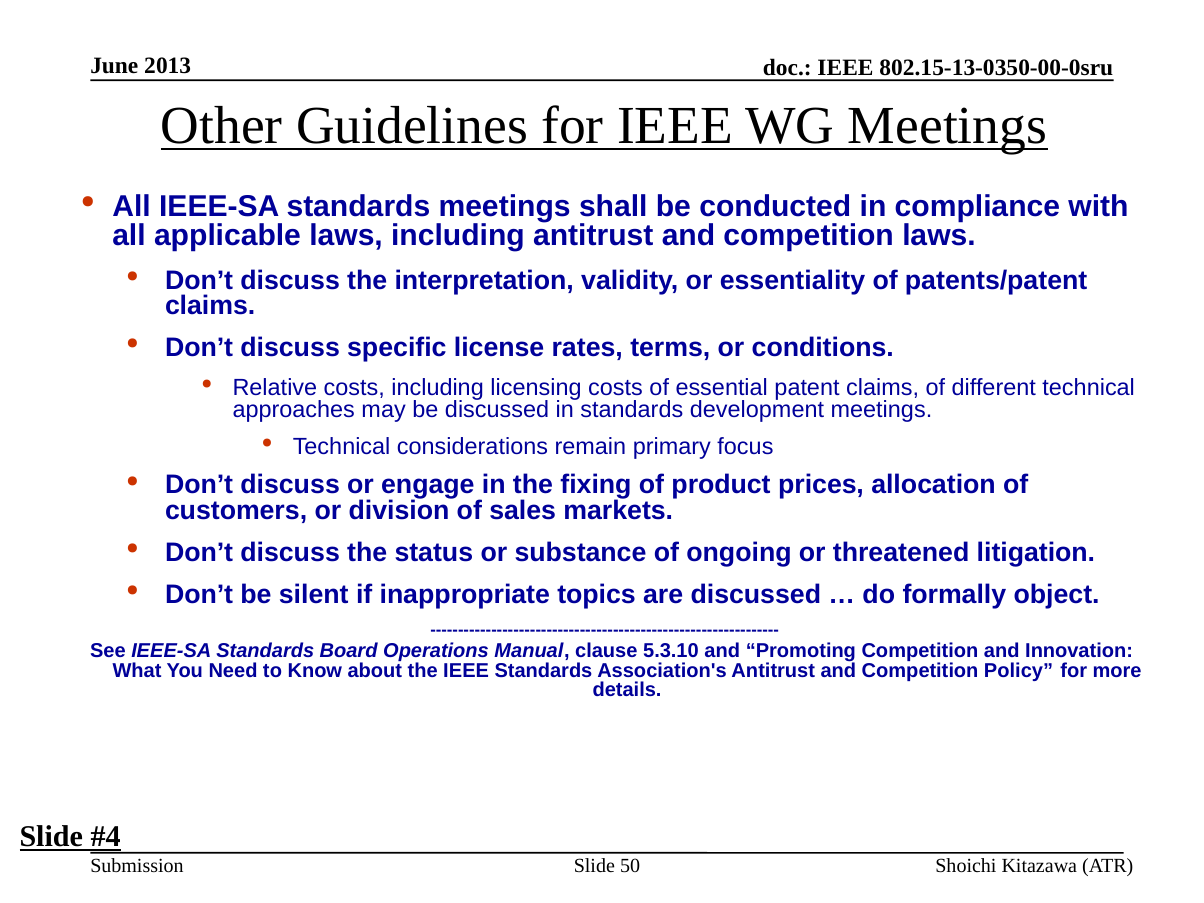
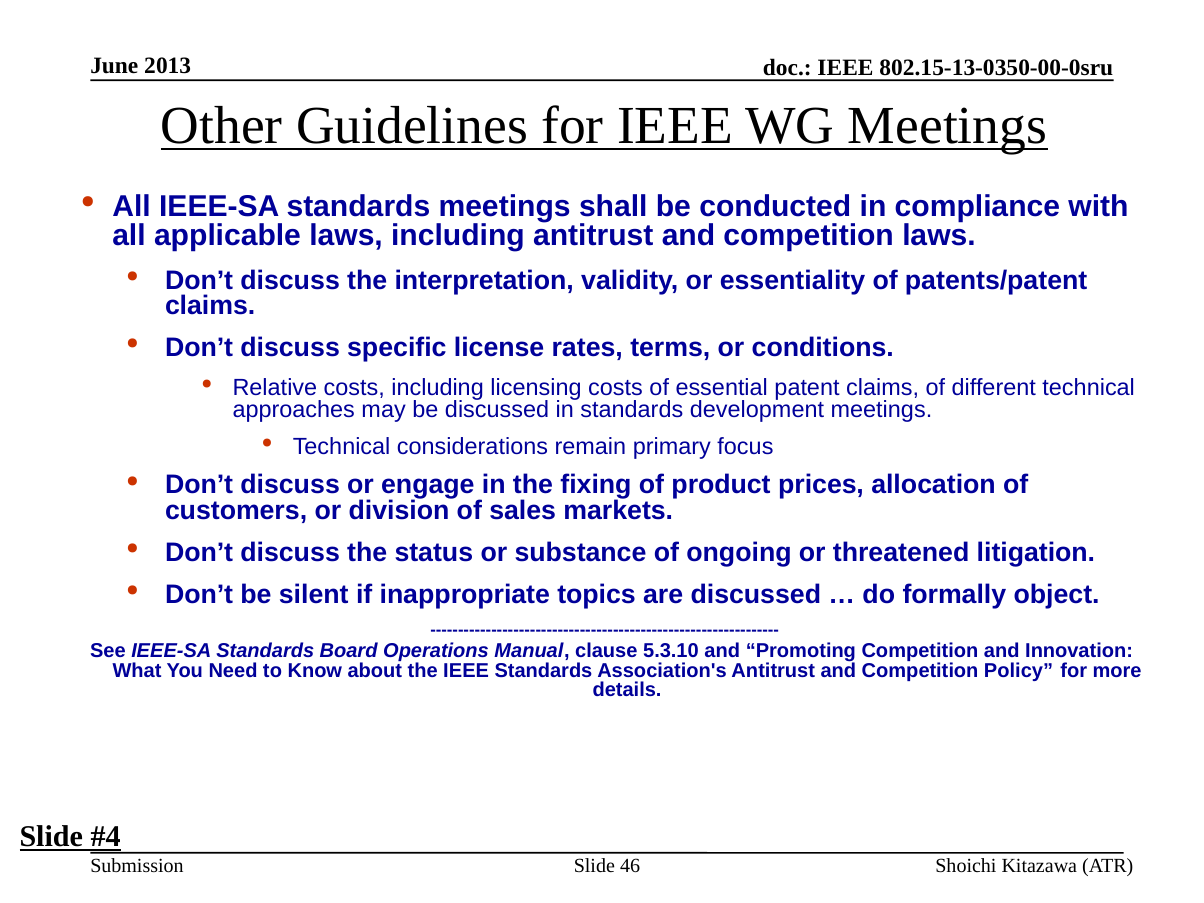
50: 50 -> 46
